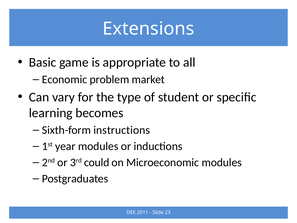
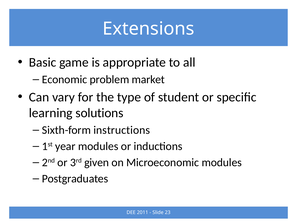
becomes: becomes -> solutions
could: could -> given
